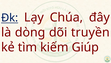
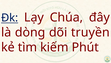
Giúp: Giúp -> Phút
